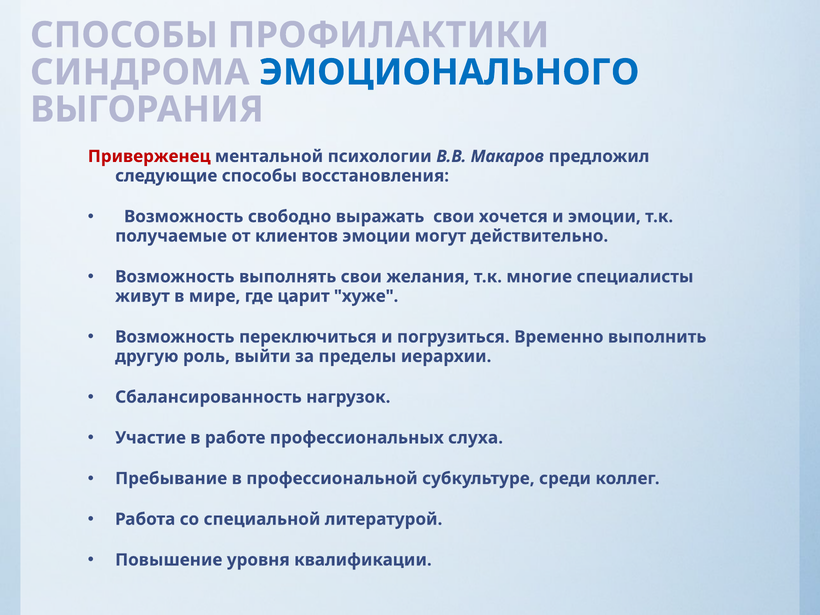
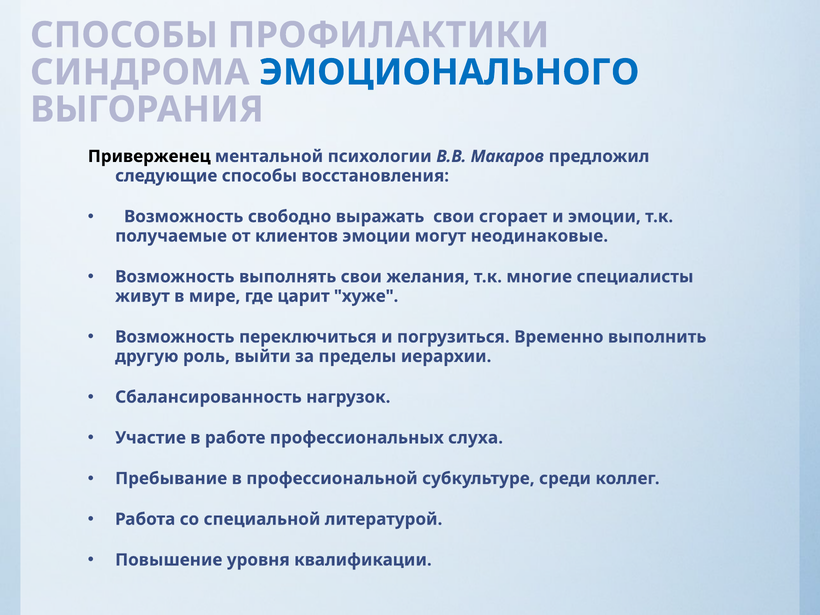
Приверженец colour: red -> black
хочется: хочется -> сгорает
действительно: действительно -> неодинаковые
